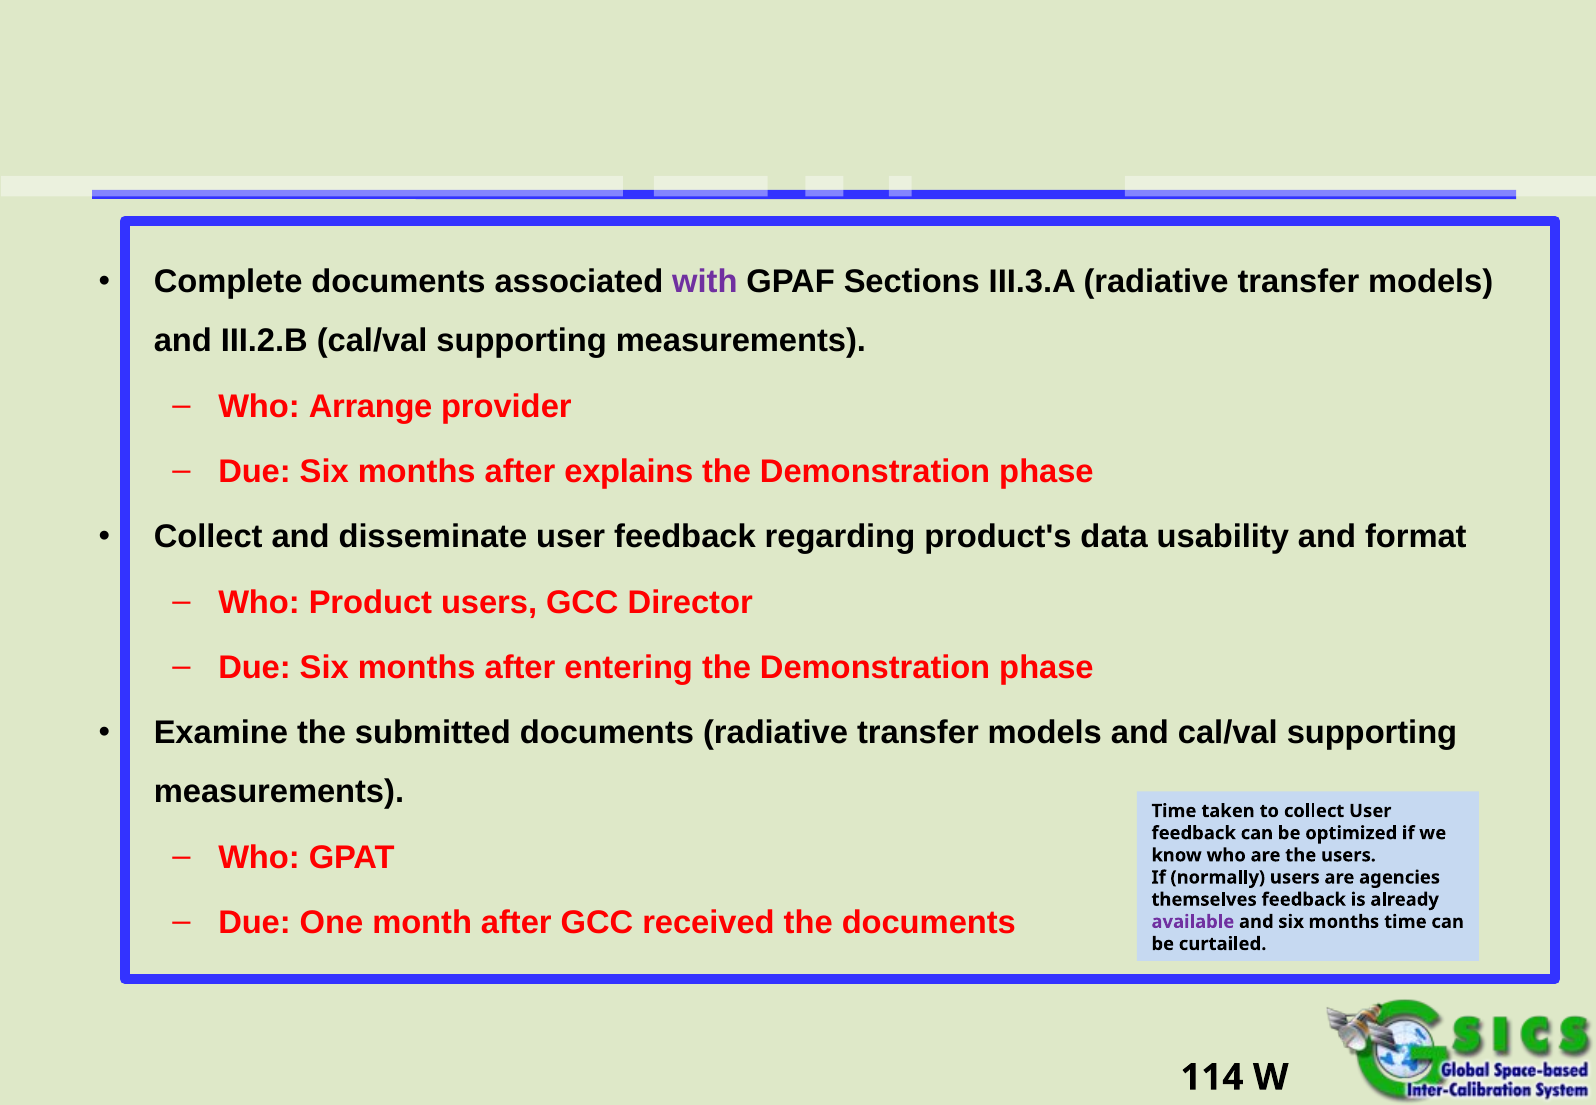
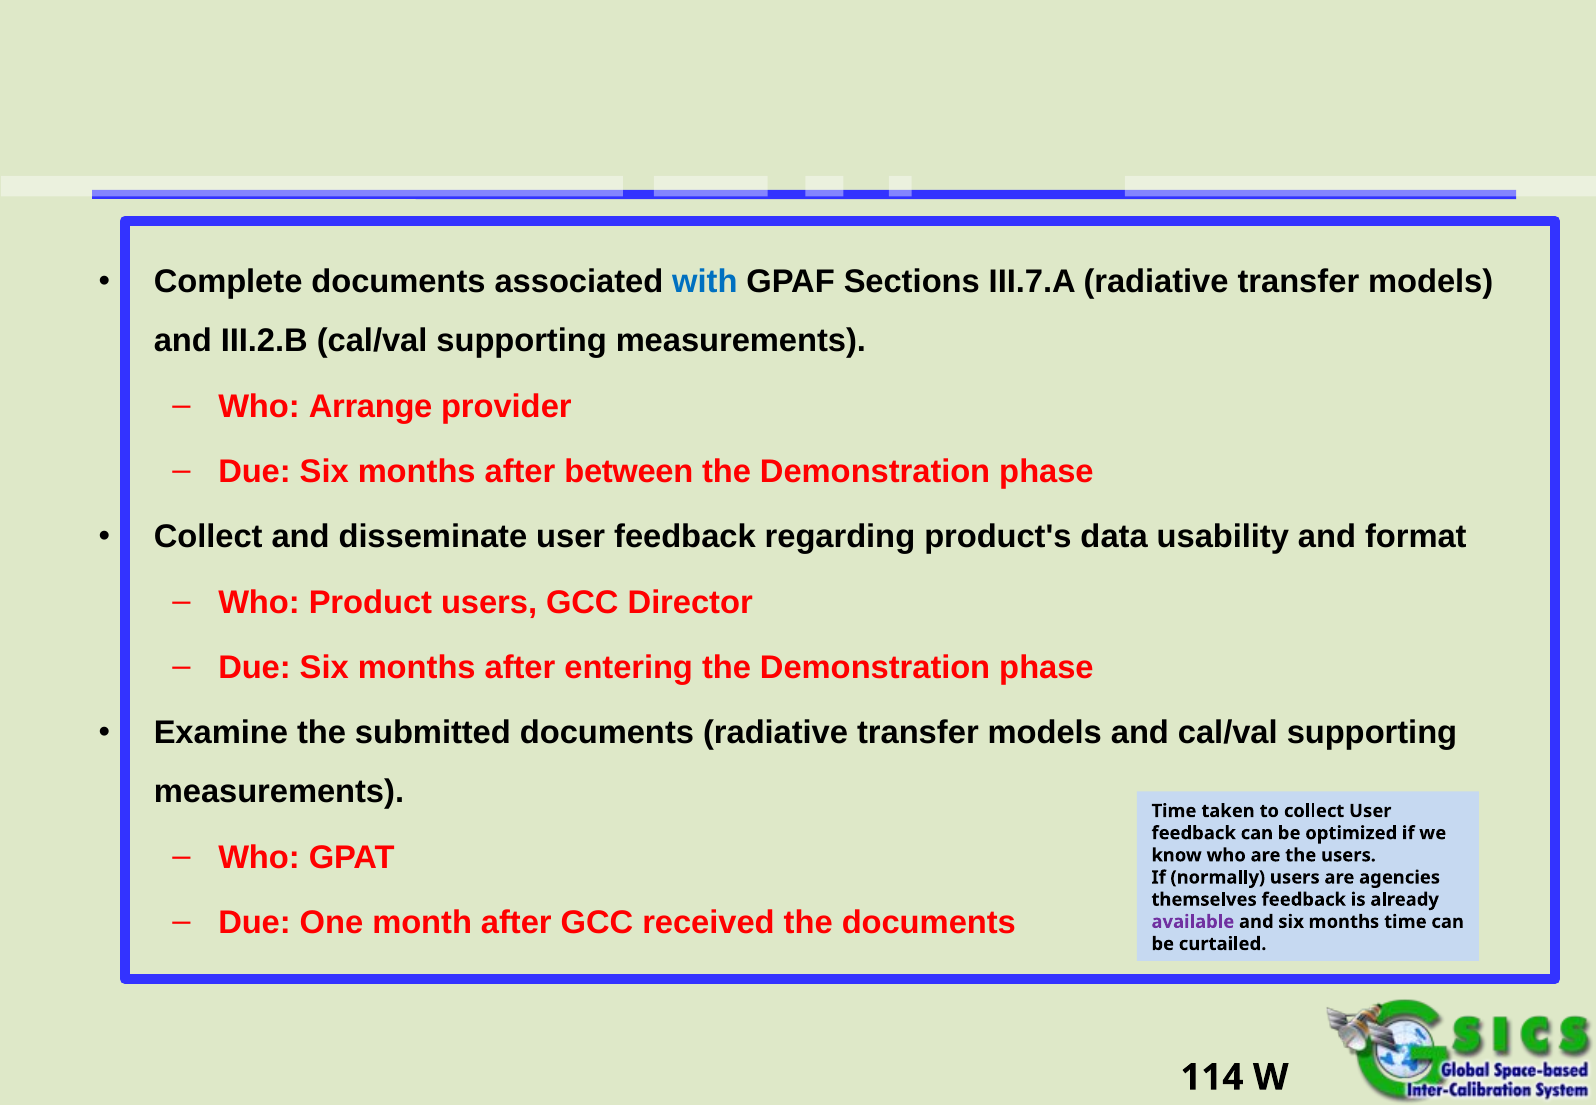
with colour: purple -> blue
III.3.A: III.3.A -> III.7.A
explains: explains -> between
